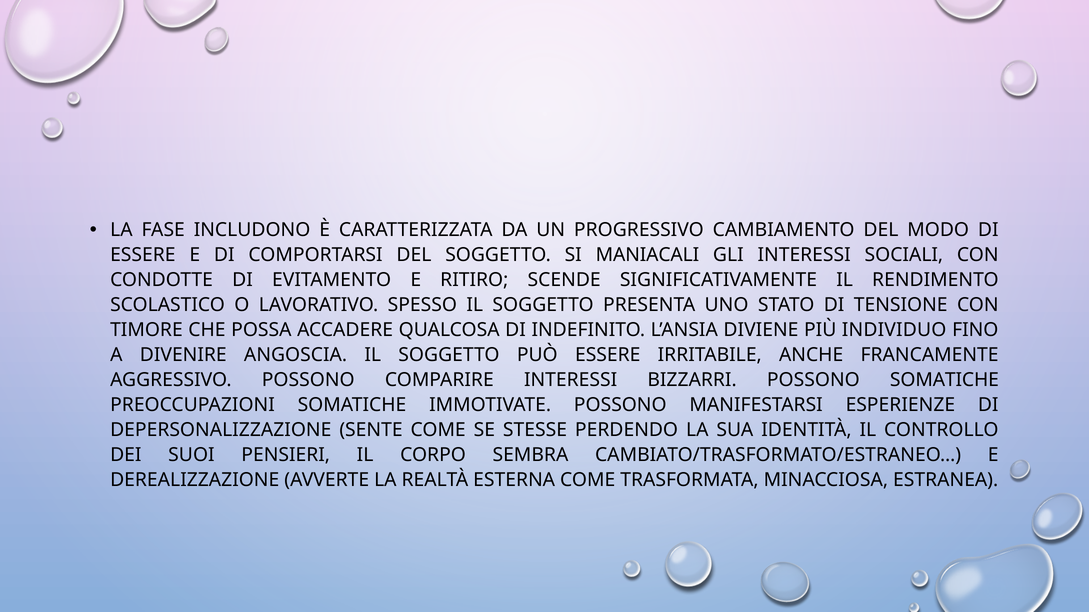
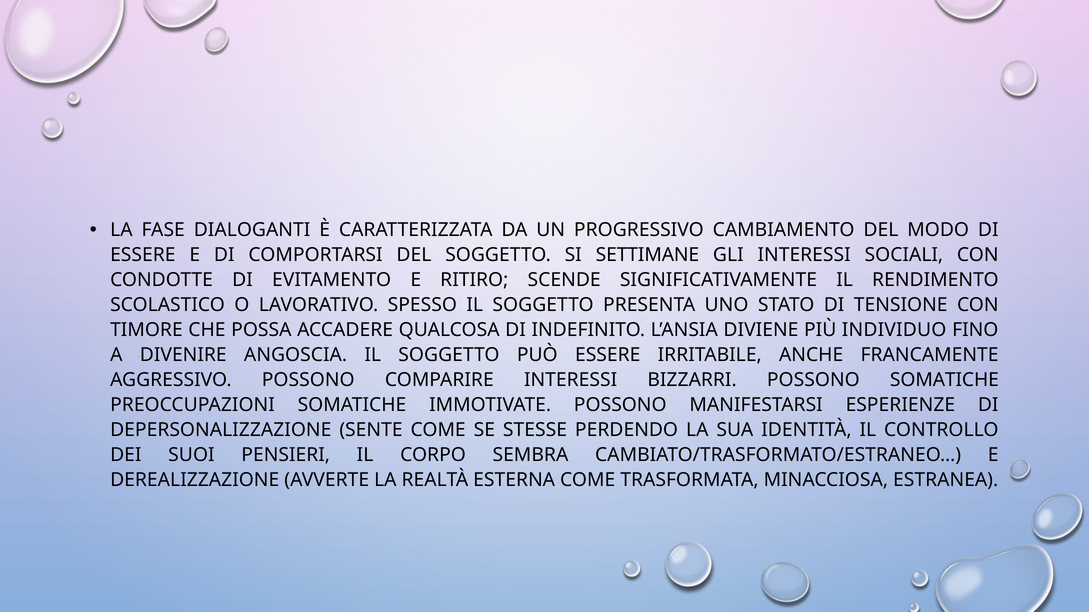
INCLUDONO: INCLUDONO -> DIALOGANTI
MANIACALI: MANIACALI -> SETTIMANE
